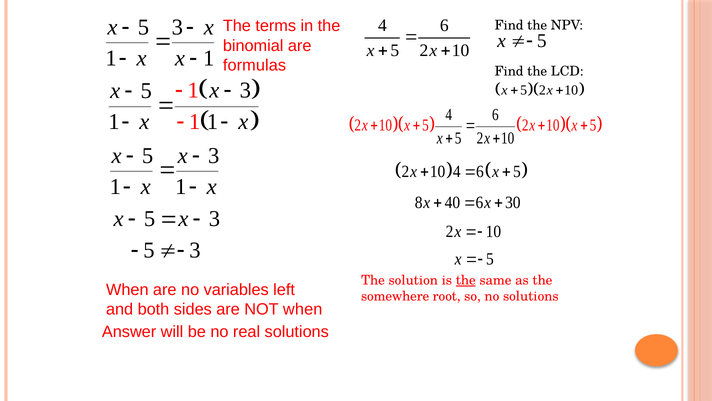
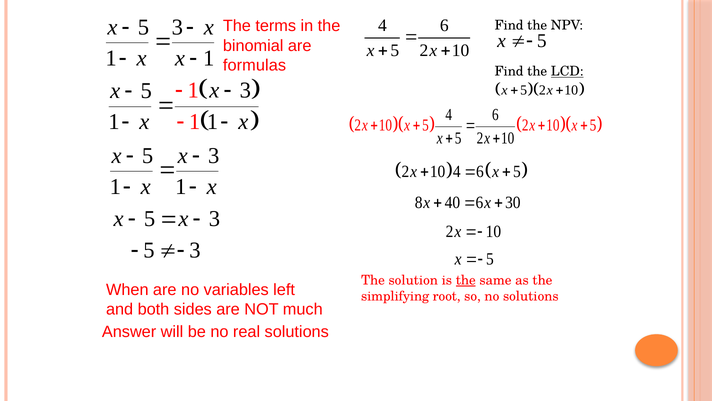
LCD underline: none -> present
somewhere: somewhere -> simplifying
NOT when: when -> much
